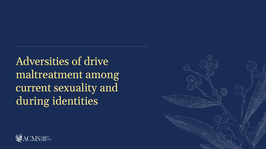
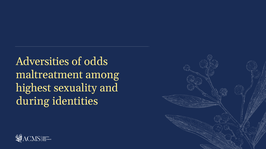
drive: drive -> odds
current: current -> highest
